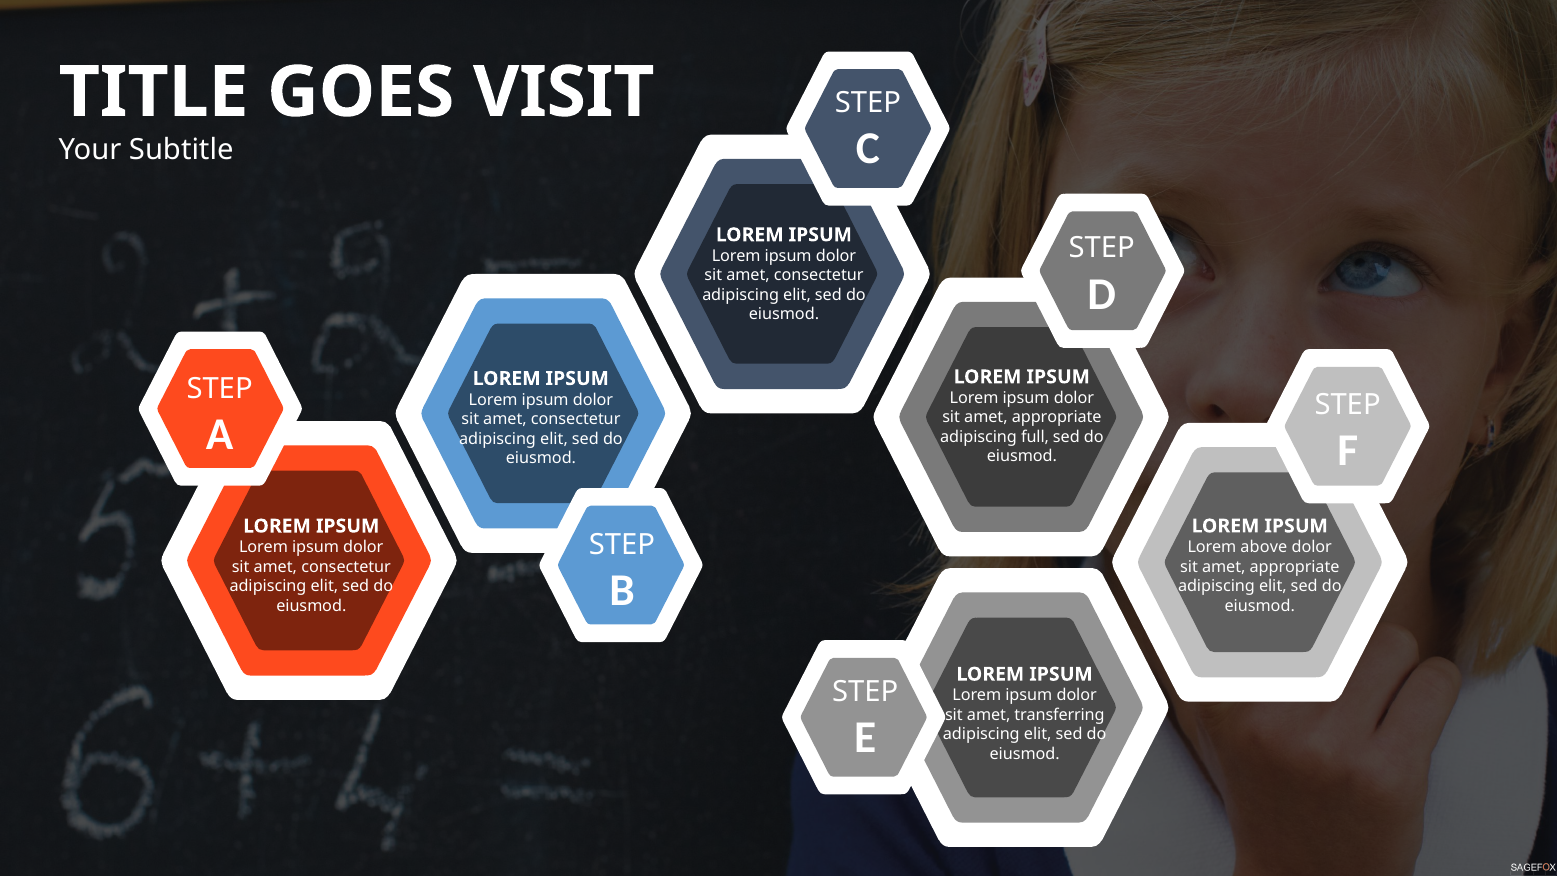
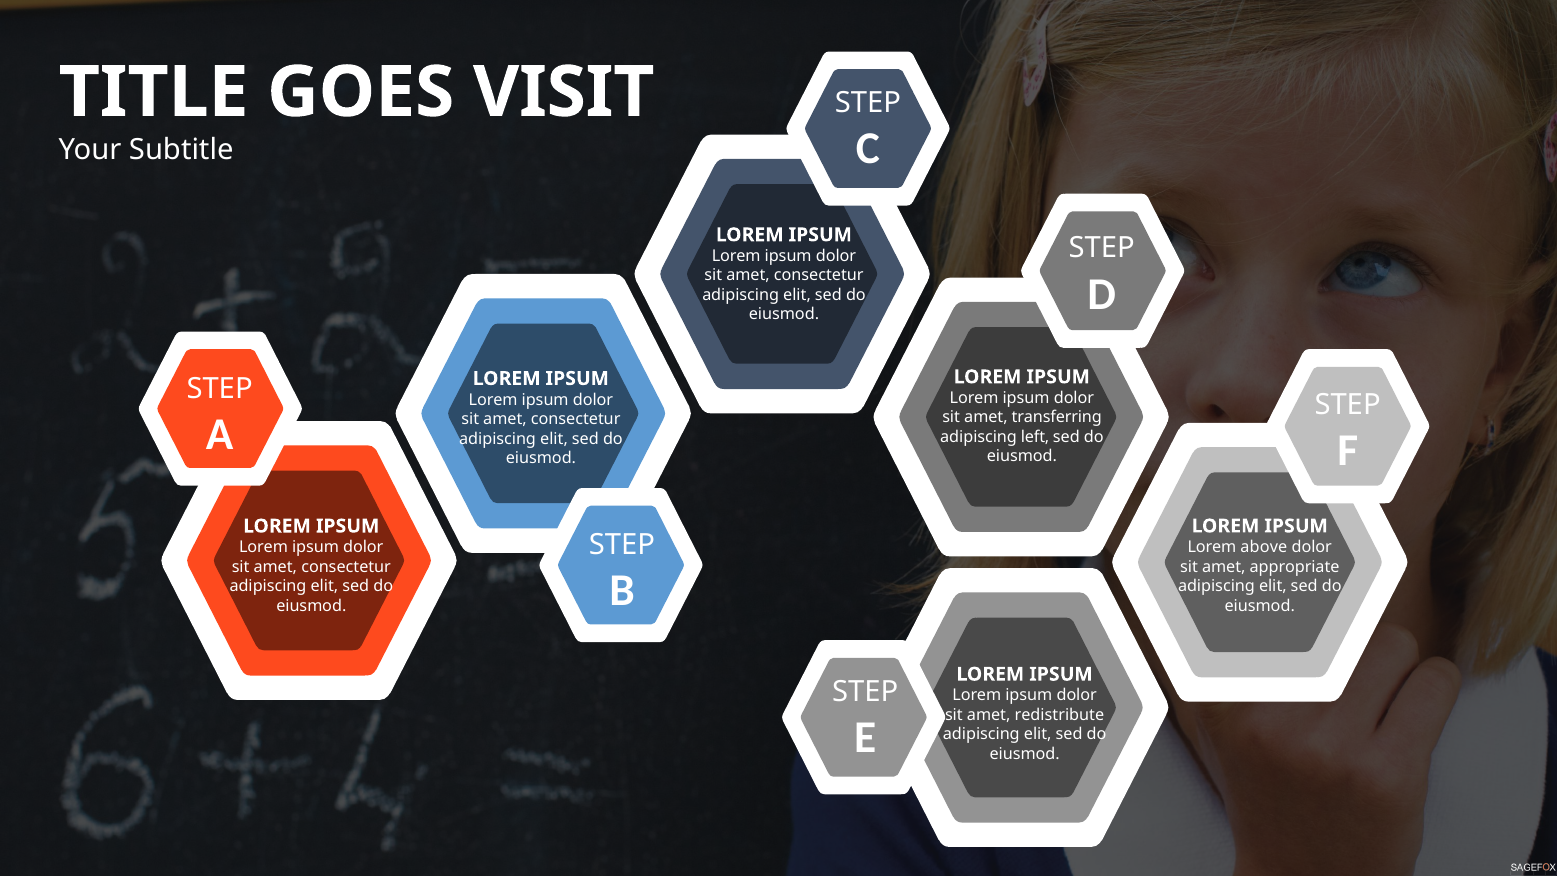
appropriate at (1057, 418): appropriate -> transferring
full: full -> left
transferring: transferring -> redistribute
